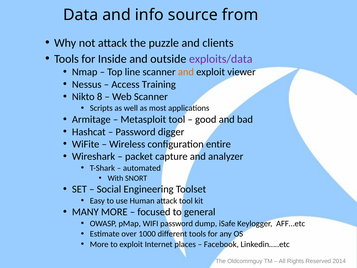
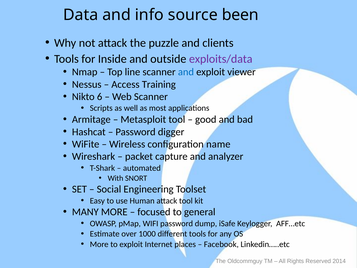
from: from -> been
and at (186, 72) colour: orange -> blue
8: 8 -> 6
entire: entire -> name
